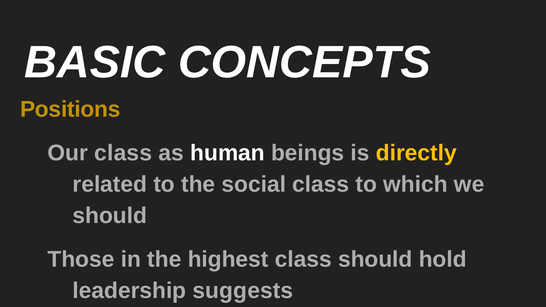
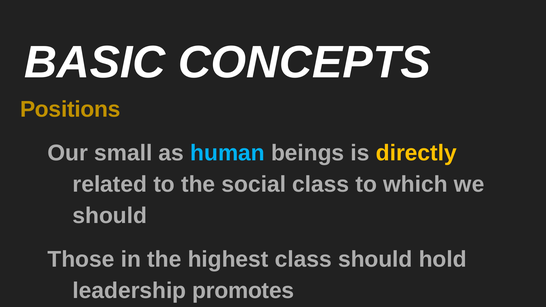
Our class: class -> small
human colour: white -> light blue
suggests: suggests -> promotes
